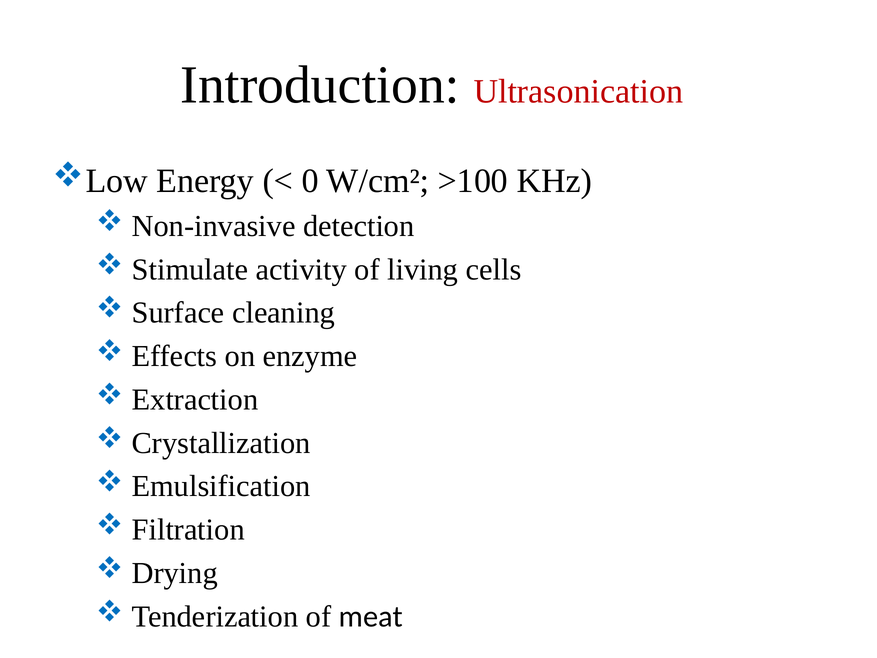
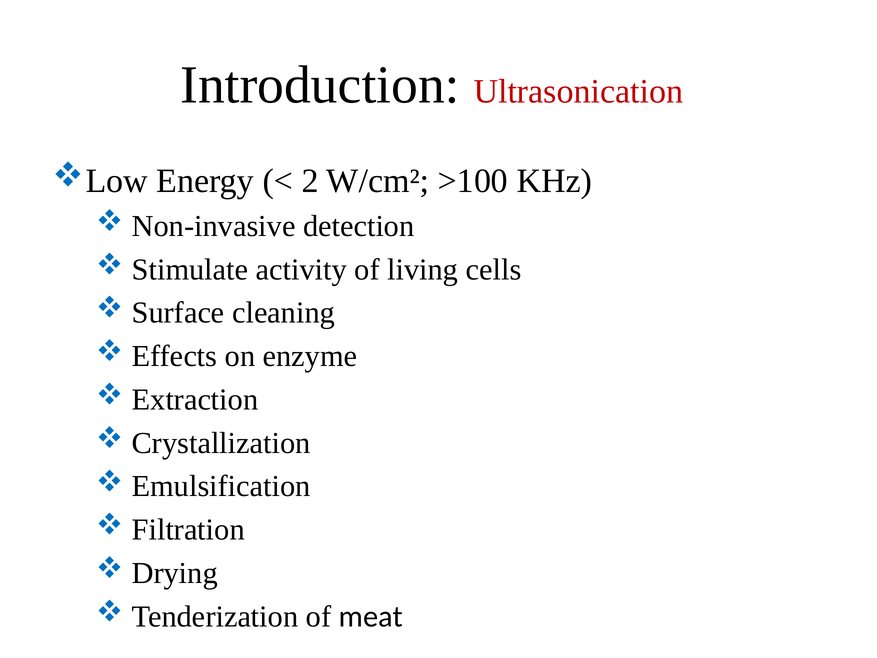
0: 0 -> 2
